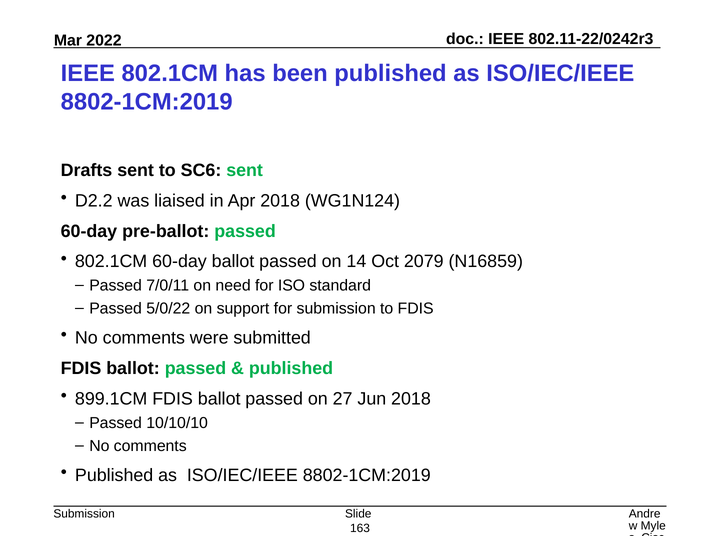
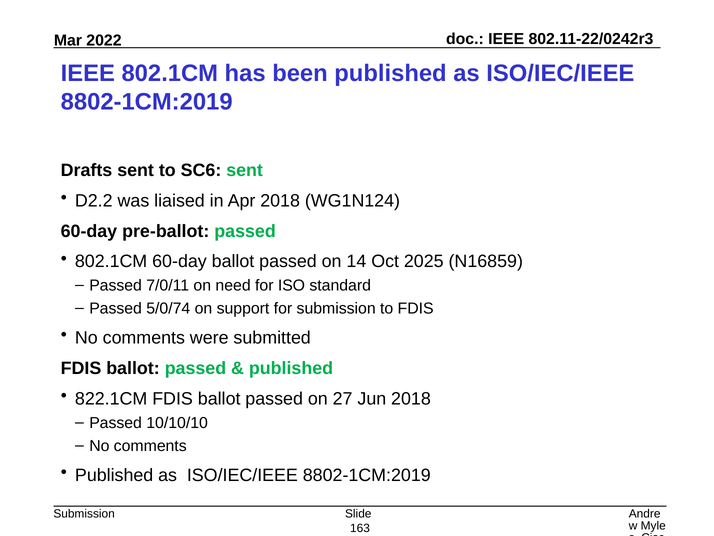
2079: 2079 -> 2025
5/0/22: 5/0/22 -> 5/0/74
899.1CM: 899.1CM -> 822.1CM
